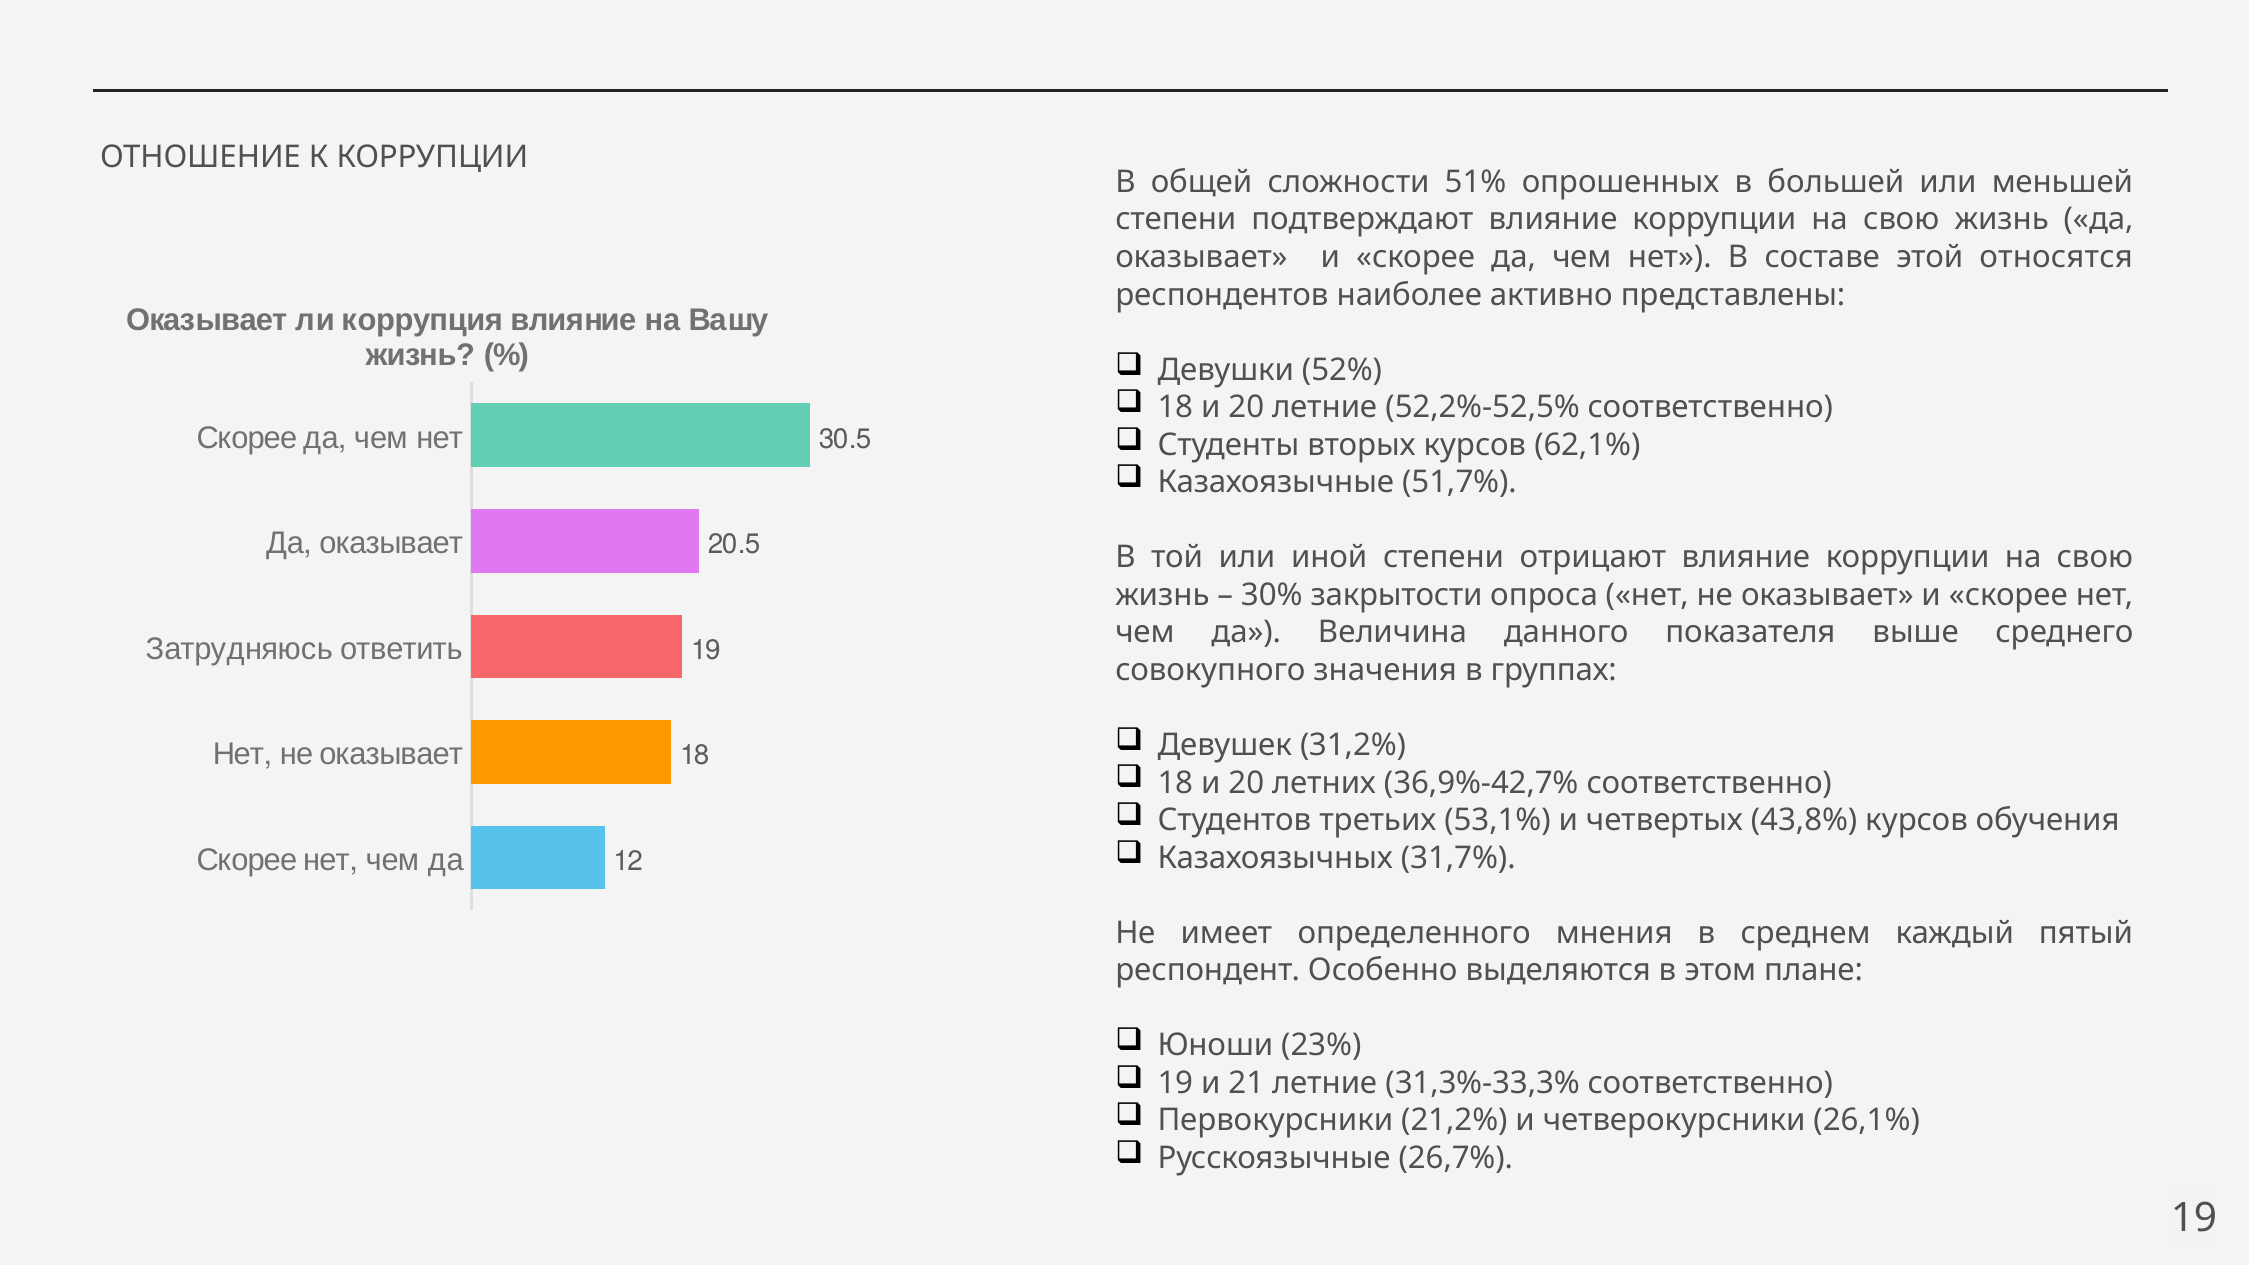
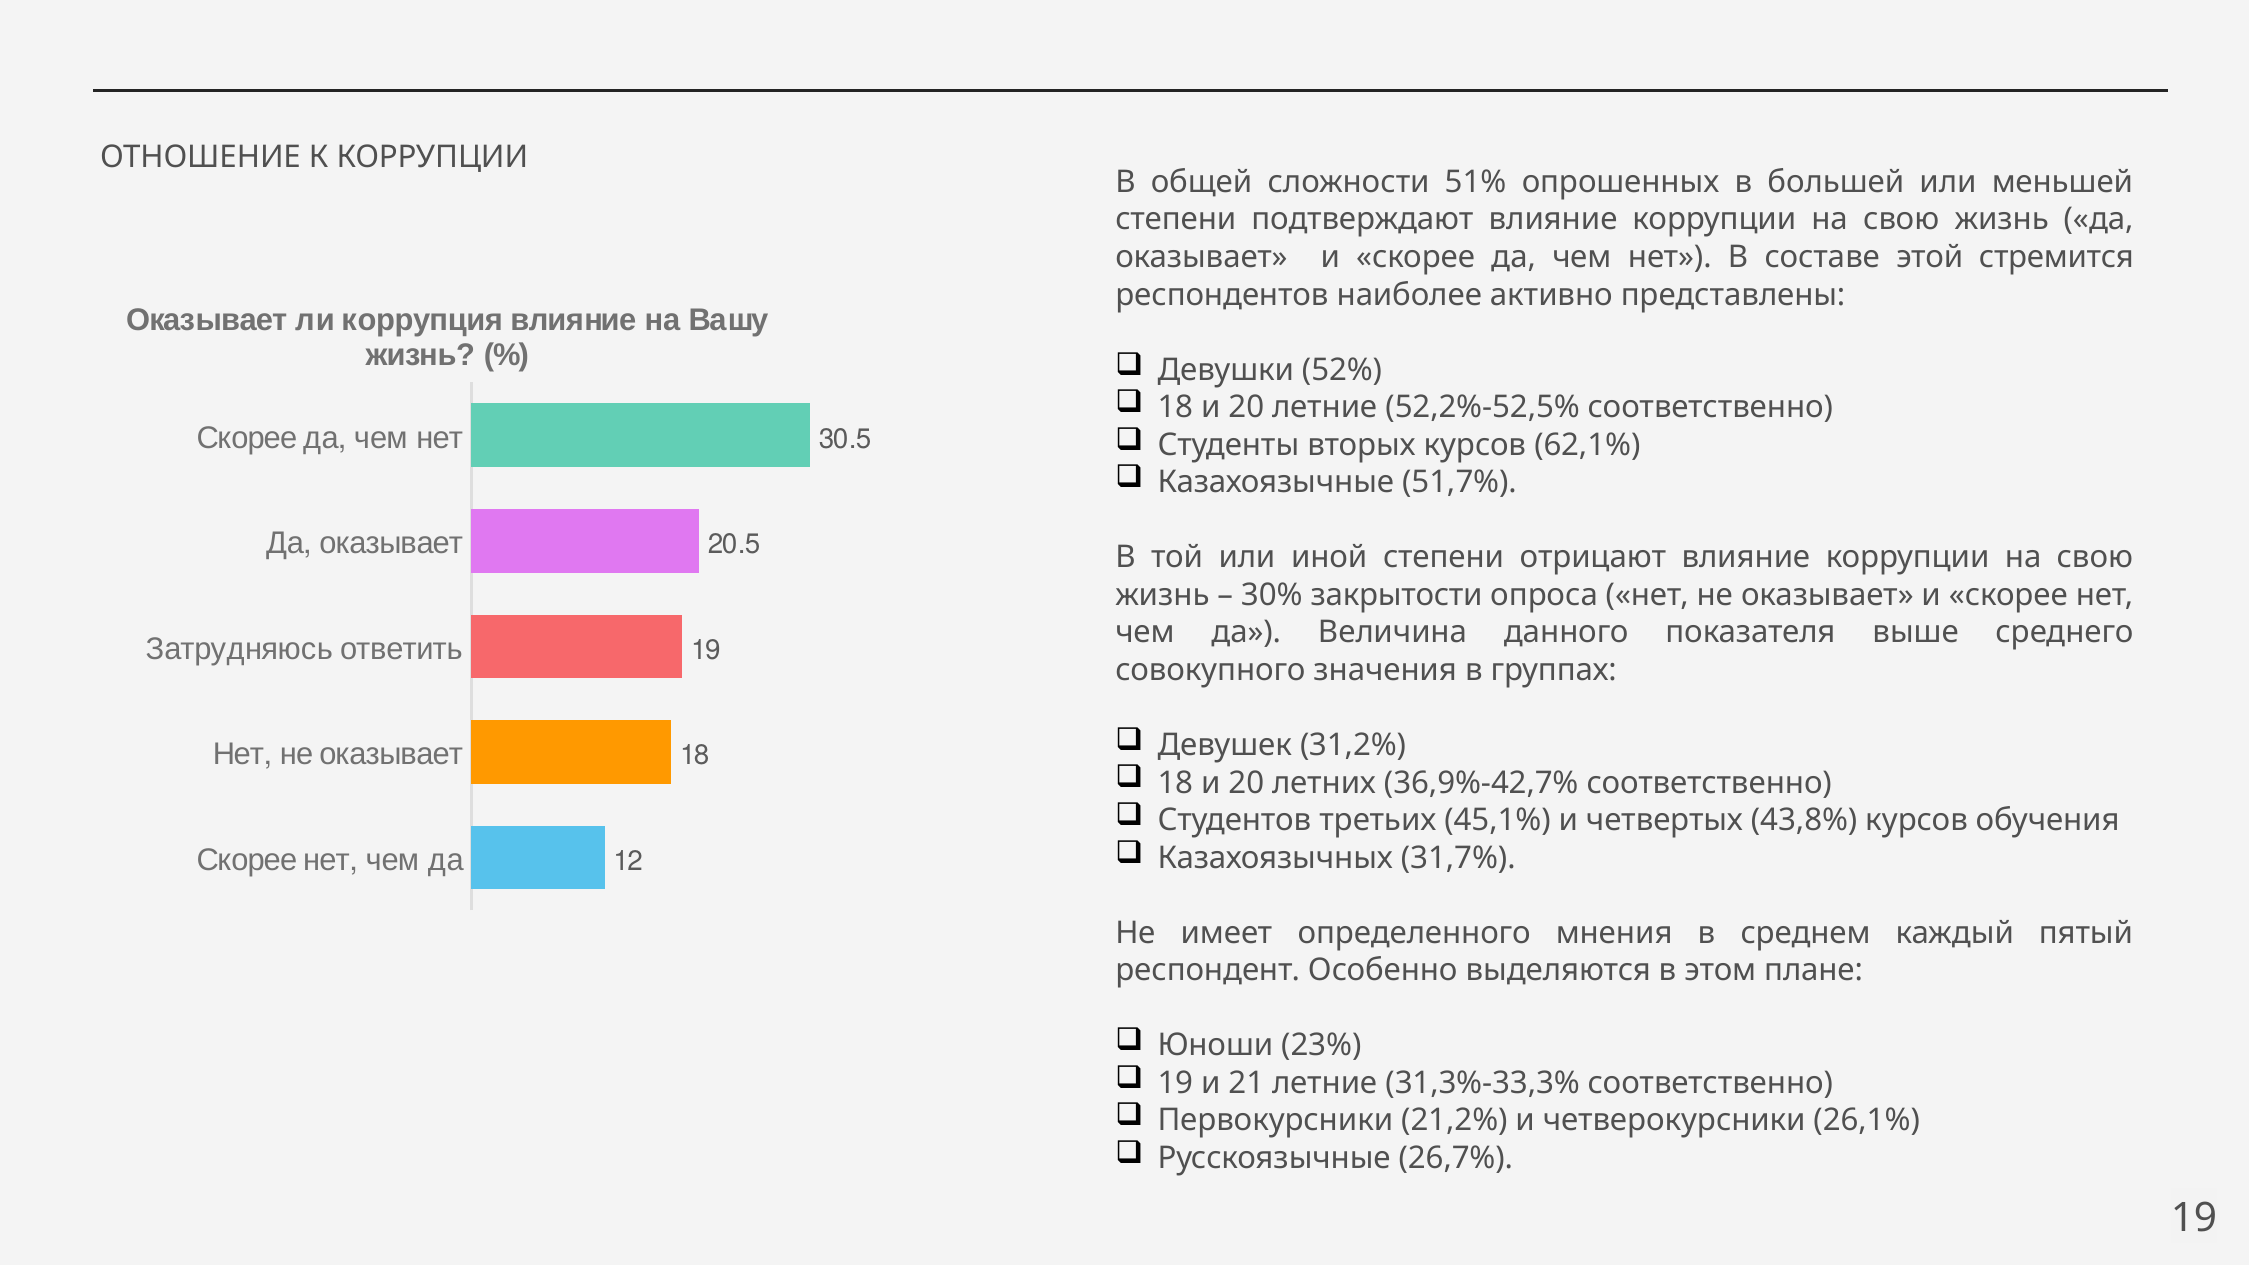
относятся: относятся -> стремится
53,1%: 53,1% -> 45,1%
